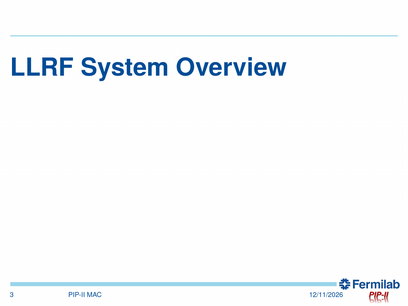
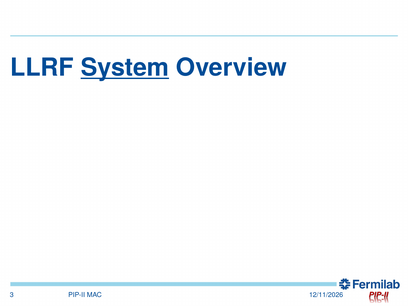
System underline: none -> present
